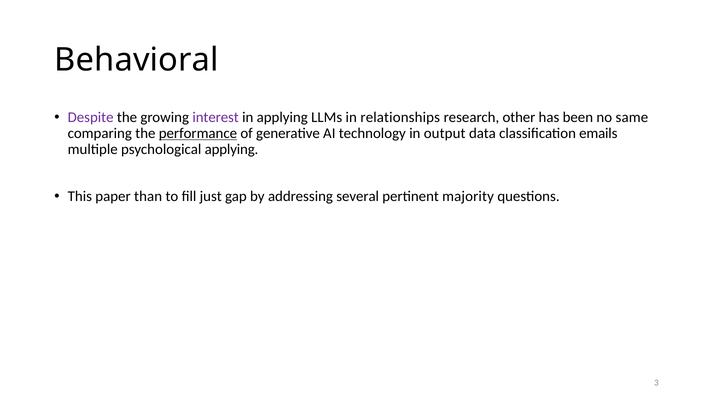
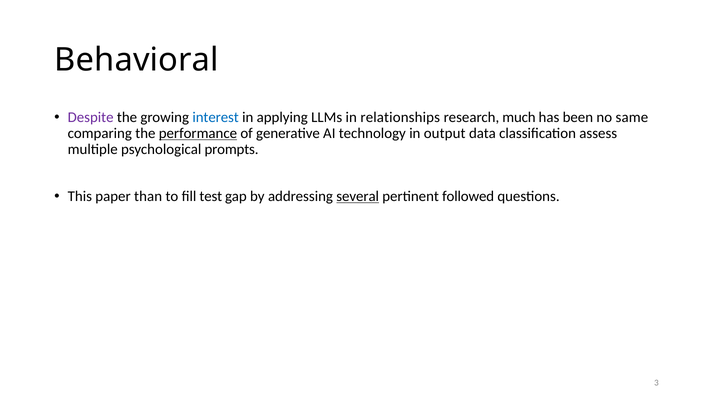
interest colour: purple -> blue
other: other -> much
emails: emails -> assess
psychological applying: applying -> prompts
just: just -> test
several underline: none -> present
majority: majority -> followed
